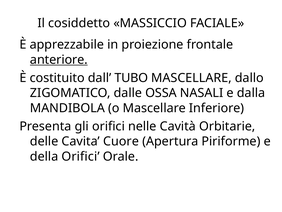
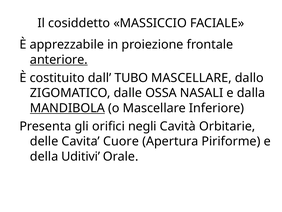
MANDIBOLA underline: none -> present
nelle: nelle -> negli
della Orifici: Orifici -> Uditivi
